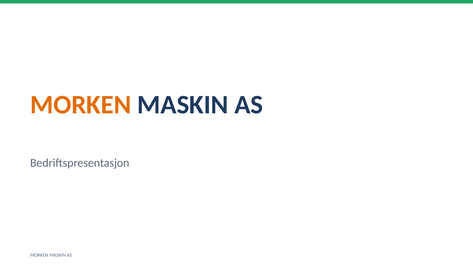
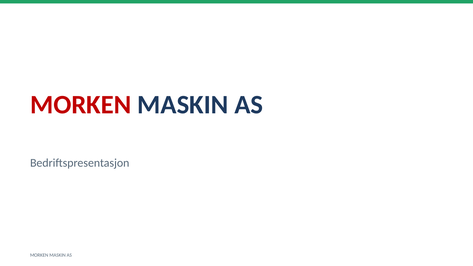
MORKEN at (81, 105) colour: orange -> red
